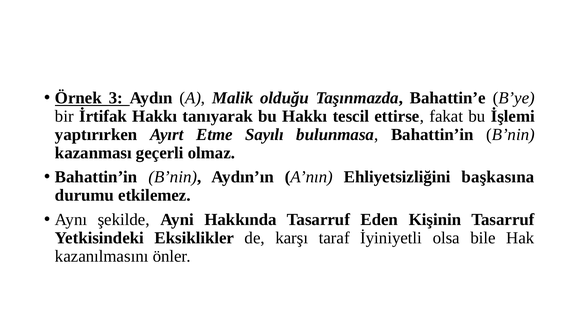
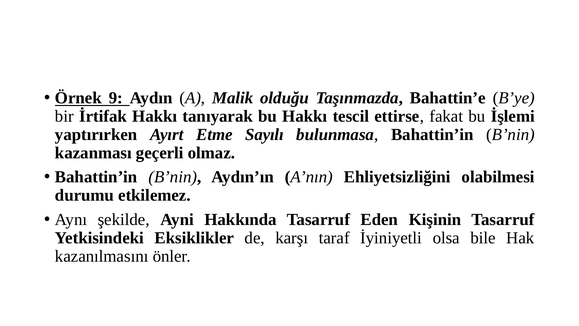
3: 3 -> 9
başkasına: başkasına -> olabilmesi
